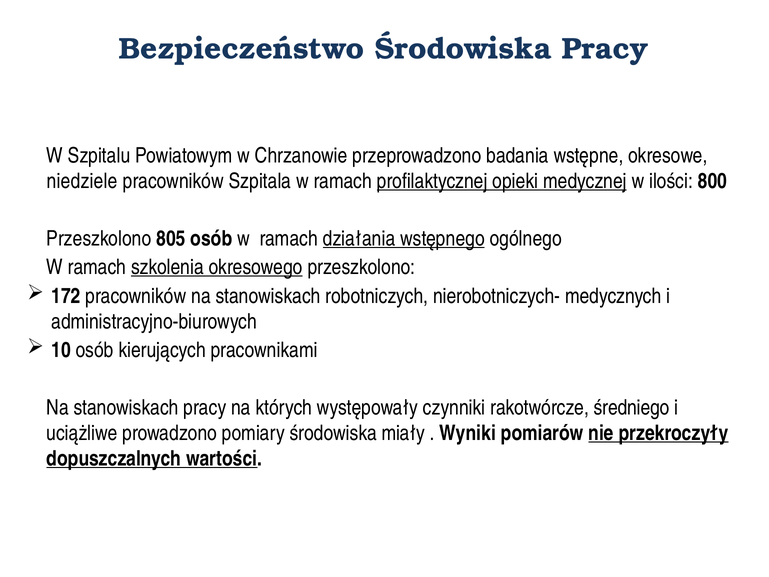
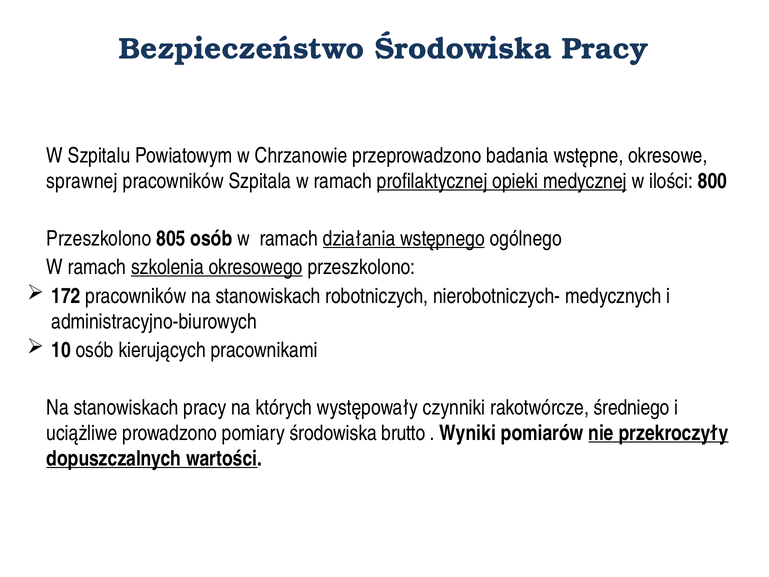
niedziele: niedziele -> sprawnej
miały: miały -> brutto
